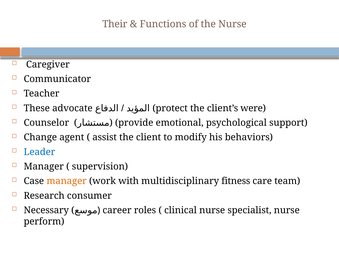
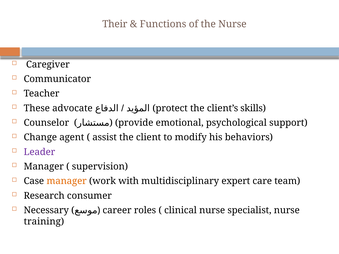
were: were -> skills
Leader colour: blue -> purple
fitness: fitness -> expert
perform: perform -> training
